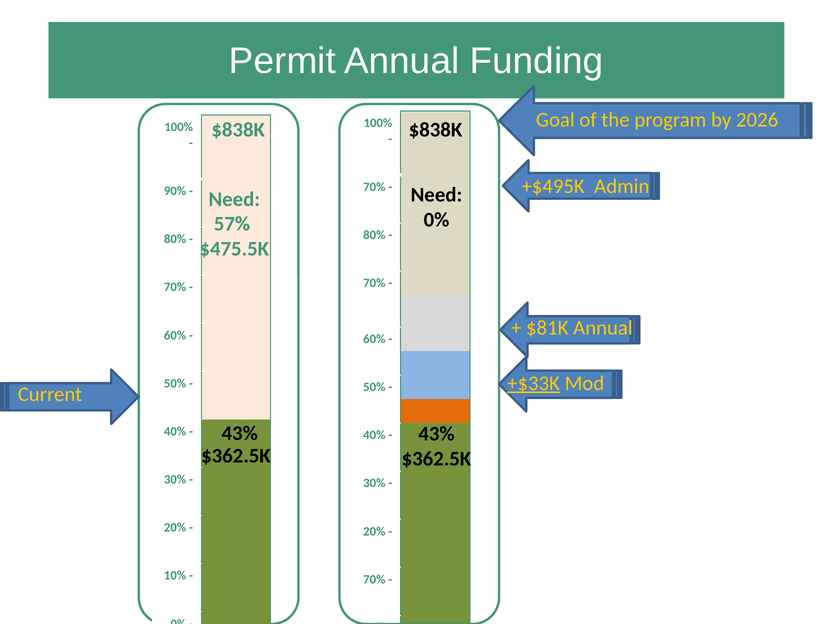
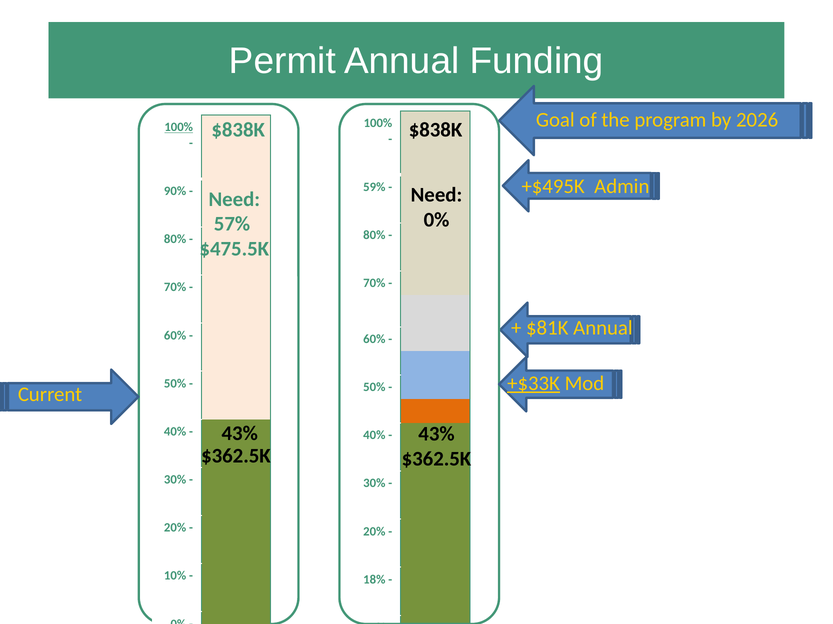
100% at (179, 127) underline: none -> present
70% at (374, 187): 70% -> 59%
70% at (374, 580): 70% -> 18%
